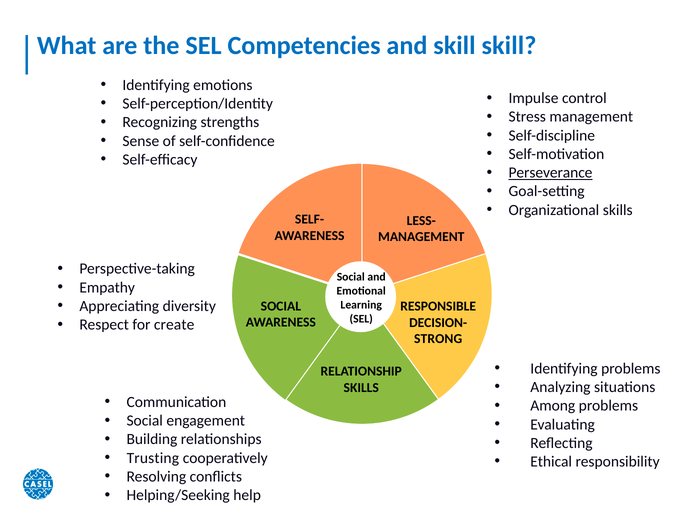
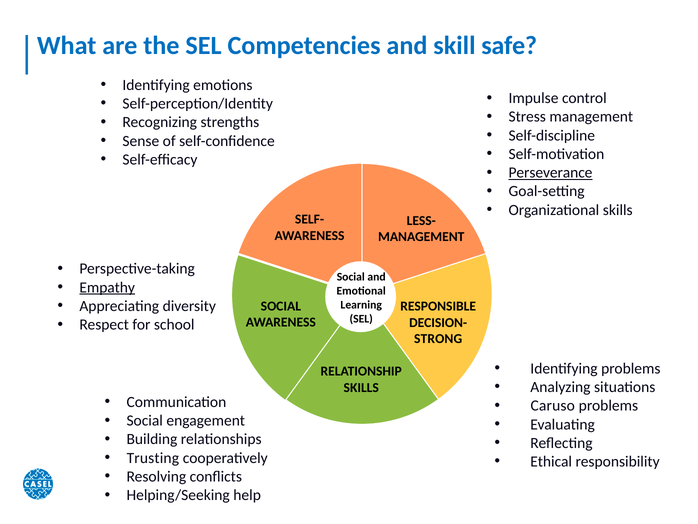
skill skill: skill -> safe
Empathy underline: none -> present
create: create -> school
Among: Among -> Caruso
